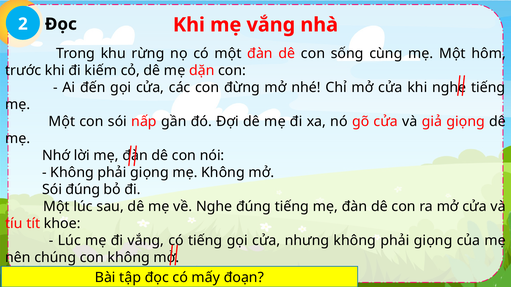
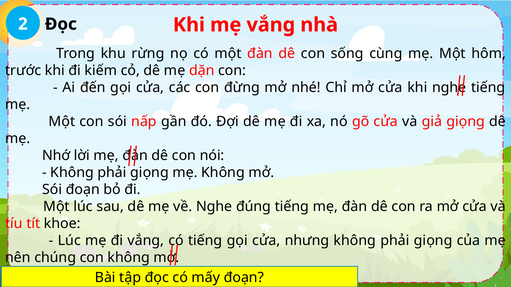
Sói đúng: đúng -> đoạn
